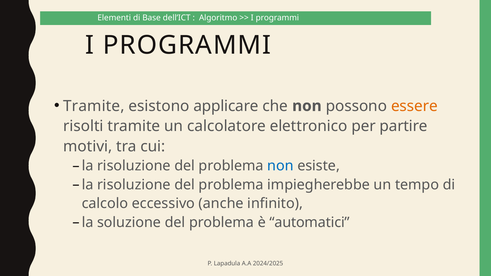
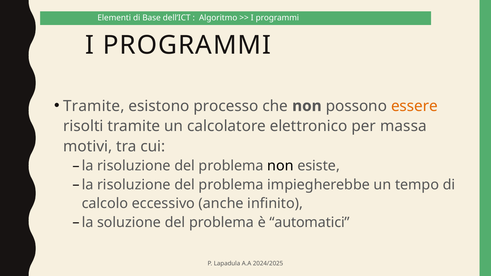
applicare: applicare -> processo
partire: partire -> massa
non at (280, 166) colour: blue -> black
